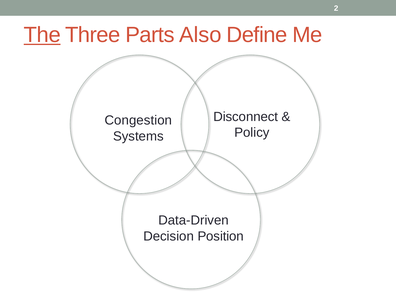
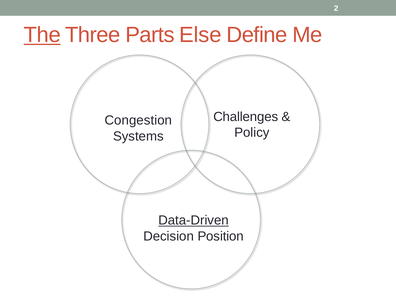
Also: Also -> Else
Disconnect: Disconnect -> Challenges
Data-Driven underline: none -> present
